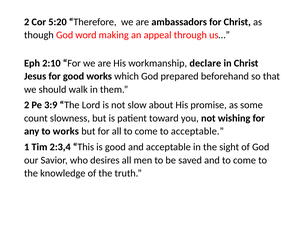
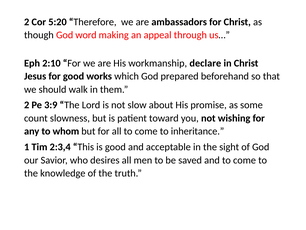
to works: works -> whom
to acceptable: acceptable -> inheritance
